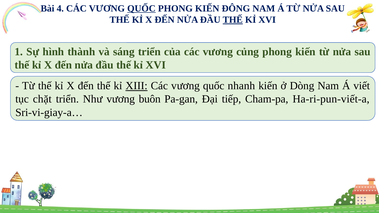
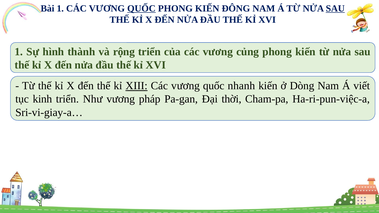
Bài 4: 4 -> 1
SAU at (335, 8) underline: none -> present
THẾ at (233, 20) underline: present -> none
sáng: sáng -> rộng
chặt: chặt -> kinh
buôn: buôn -> pháp
tiếp: tiếp -> thời
Ha-ri-pun-viết-a: Ha-ri-pun-viết-a -> Ha-ri-pun-việc-a
